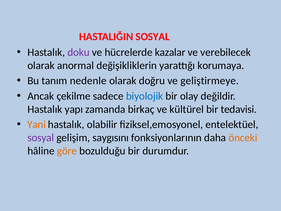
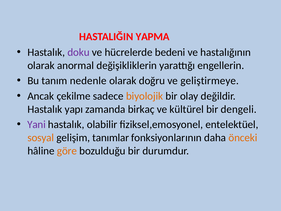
HASTALIĞIN SOSYAL: SOSYAL -> YAPMA
kazalar: kazalar -> bedeni
verebilecek: verebilecek -> hastalığının
korumaya: korumaya -> engellerin
biyolojik colour: blue -> orange
tedavisi: tedavisi -> dengeli
Yani colour: orange -> purple
sosyal at (41, 138) colour: purple -> orange
saygısını: saygısını -> tanımlar
